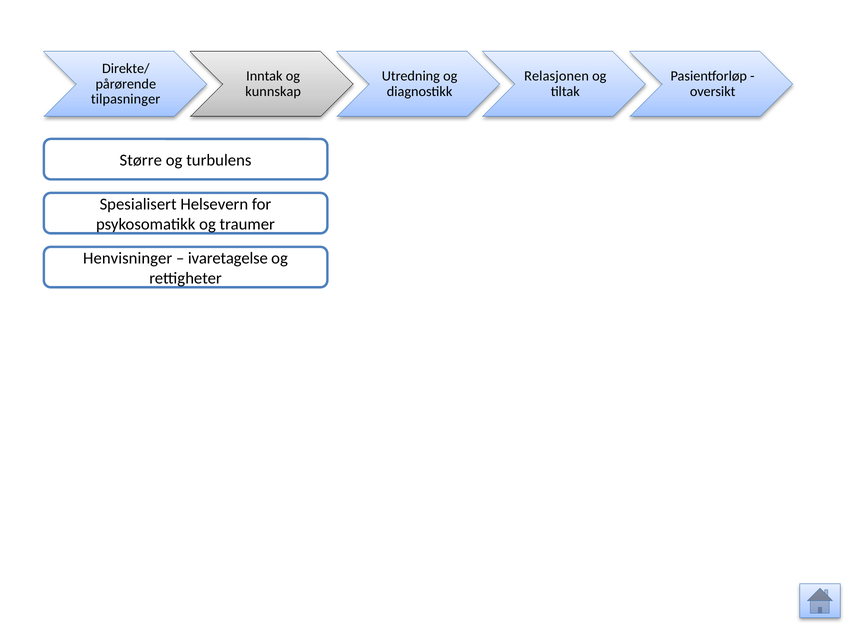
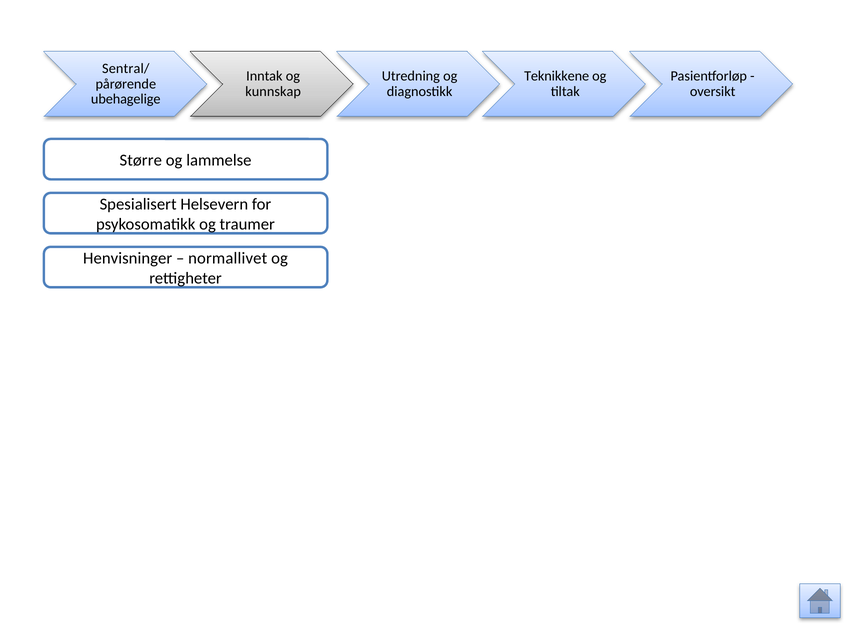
Direkte/: Direkte/ -> Sentral/
Relasjonen: Relasjonen -> Teknikkene
tilpasninger: tilpasninger -> ubehagelige
turbulens: turbulens -> lammelse
ivaretagelse: ivaretagelse -> normallivet
